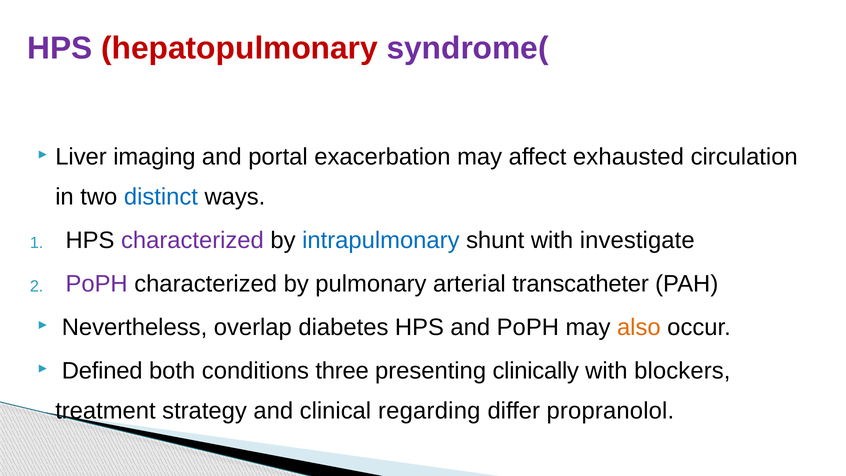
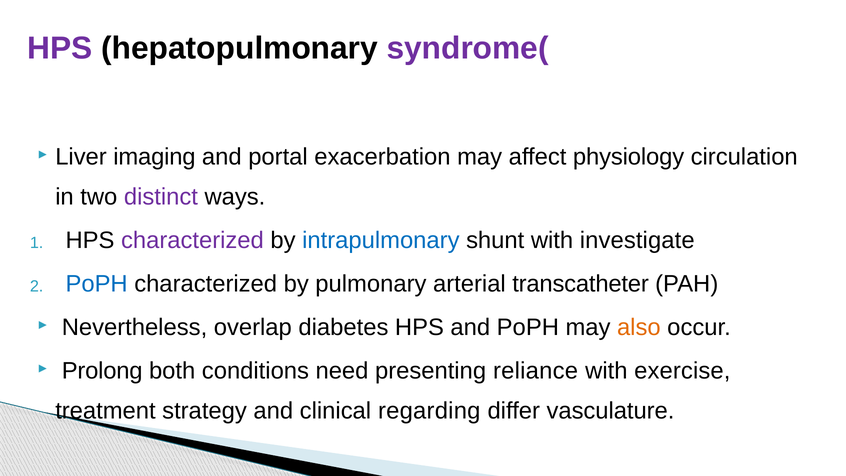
hepatopulmonary colour: red -> black
exhausted: exhausted -> physiology
distinct colour: blue -> purple
PoPH at (97, 284) colour: purple -> blue
Defined: Defined -> Prolong
three: three -> need
clinically: clinically -> reliance
blockers: blockers -> exercise
propranolol: propranolol -> vasculature
